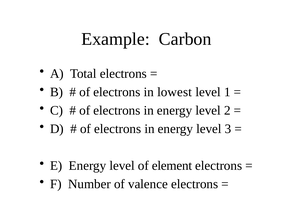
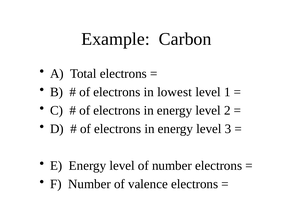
of element: element -> number
